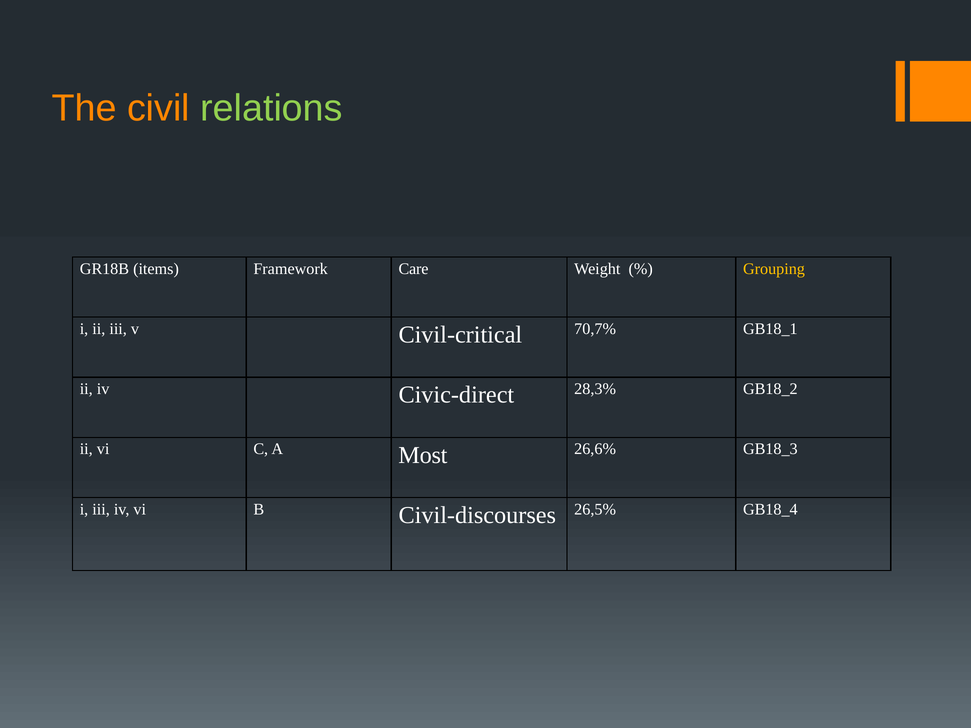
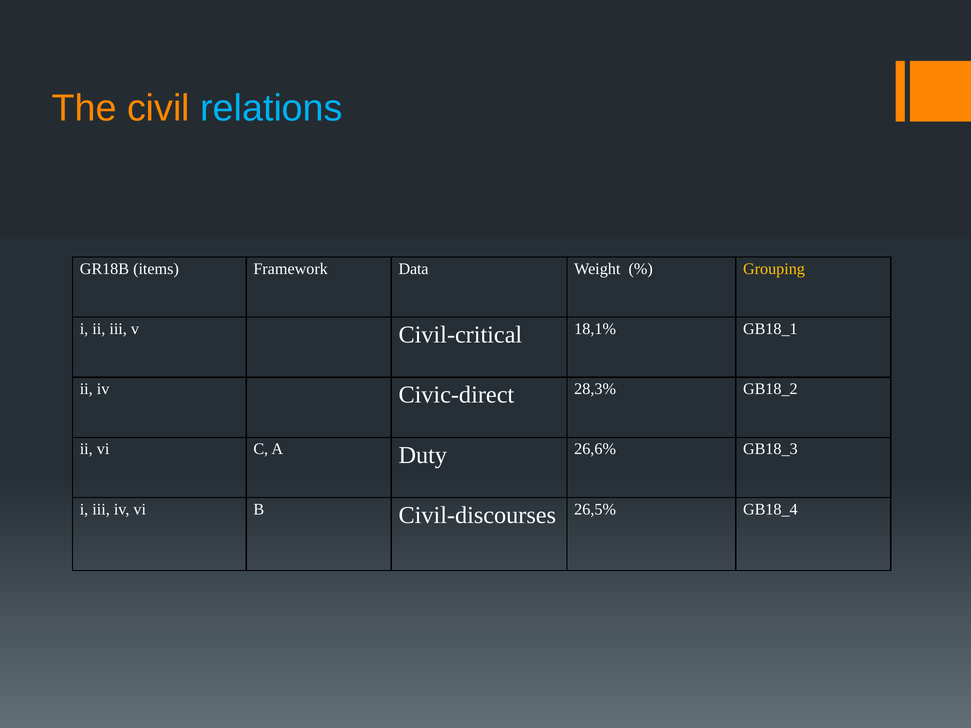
relations colour: light green -> light blue
Care: Care -> Data
70,7%: 70,7% -> 18,1%
Most: Most -> Duty
